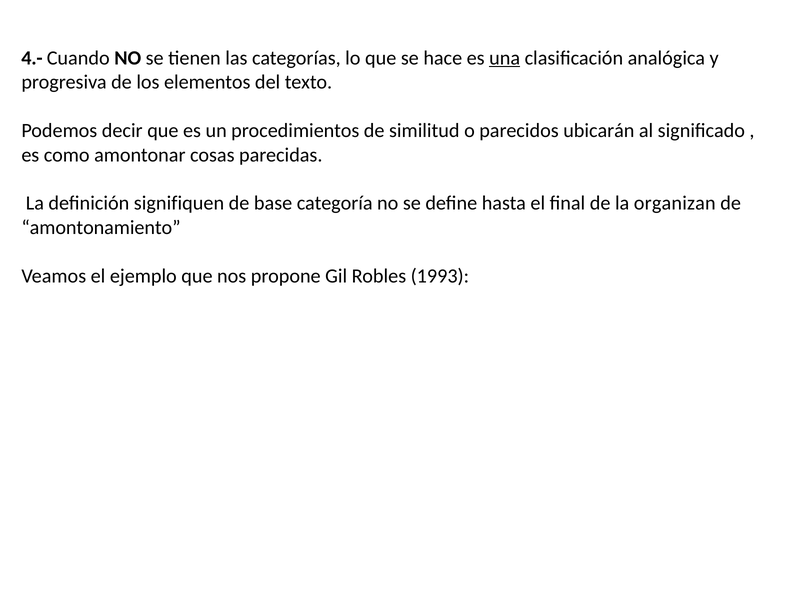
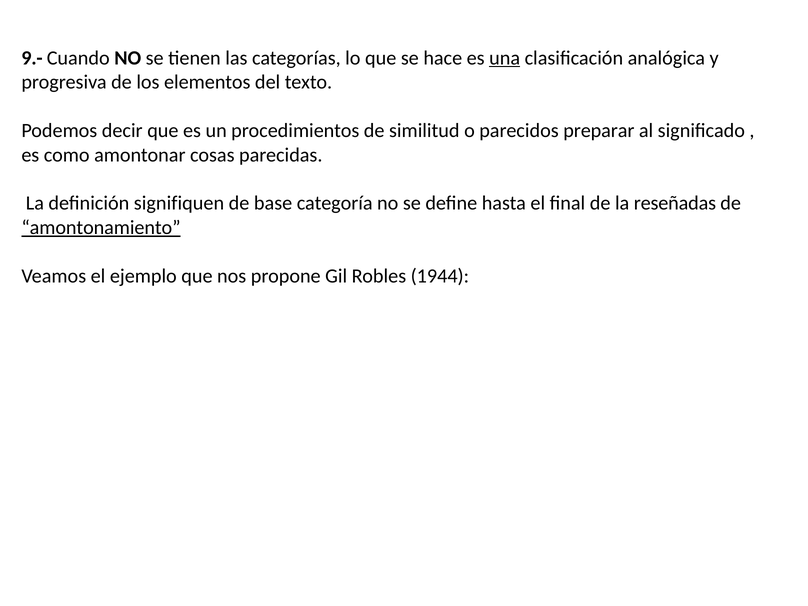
4.-: 4.- -> 9.-
ubicarán: ubicarán -> preparar
organizan: organizan -> reseñadas
amontonamiento underline: none -> present
1993: 1993 -> 1944
